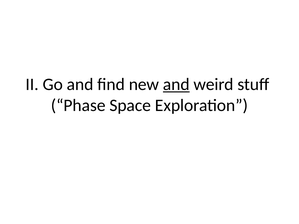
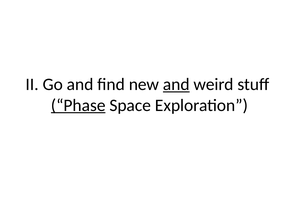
Phase underline: none -> present
